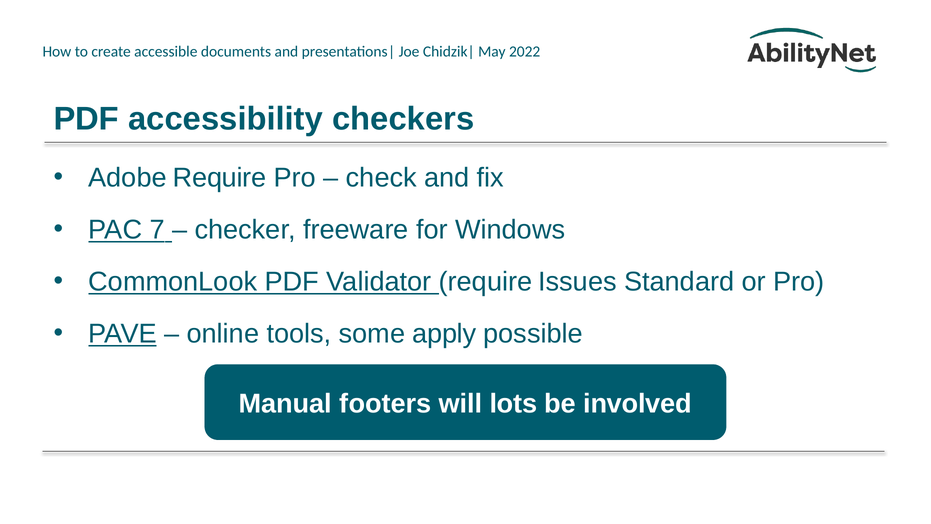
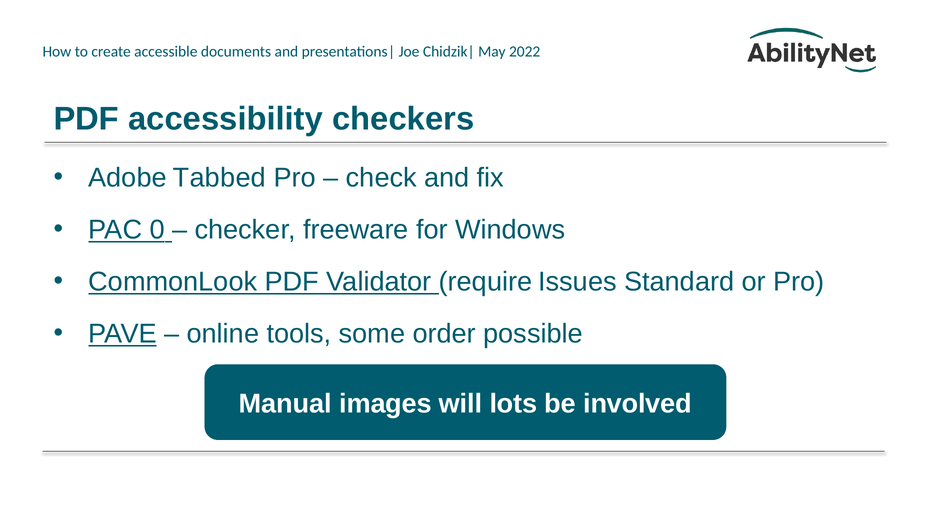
Adobe Require: Require -> Tabbed
7: 7 -> 0
apply: apply -> order
footers: footers -> images
